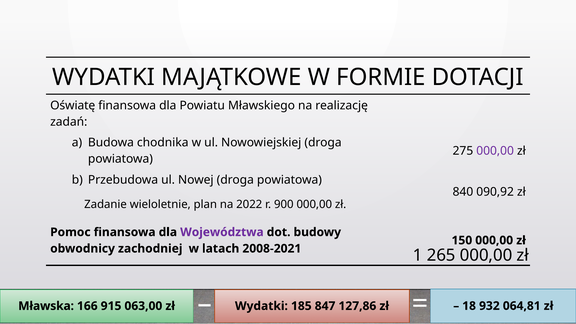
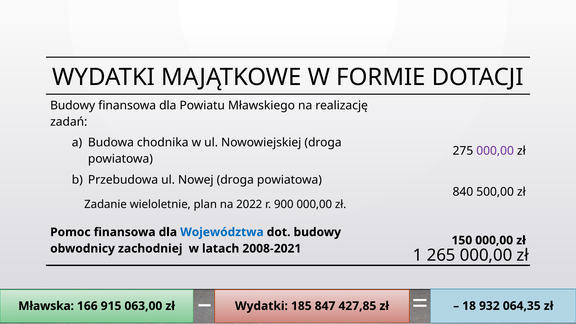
Oświatę at (73, 105): Oświatę -> Budowy
090,92: 090,92 -> 500,00
Województwa colour: purple -> blue
127,86: 127,86 -> 427,85
064,81: 064,81 -> 064,35
